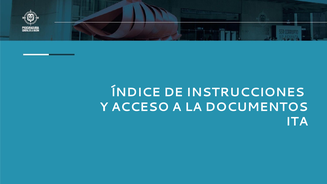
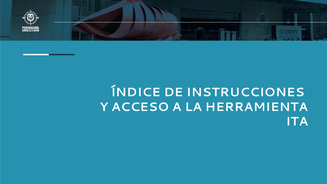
DOCUMENTOS: DOCUMENTOS -> HERRAMIENTA
